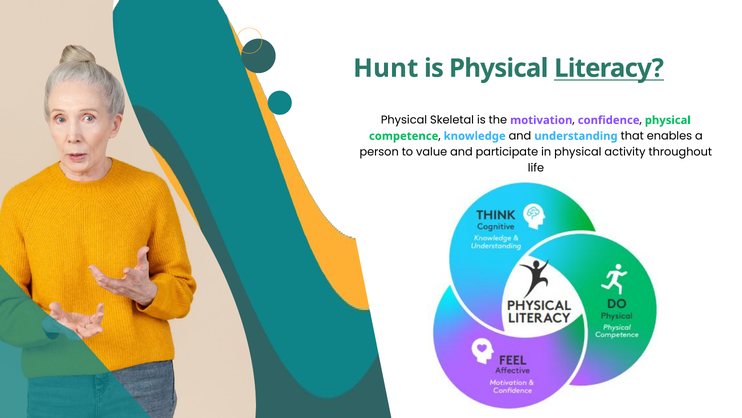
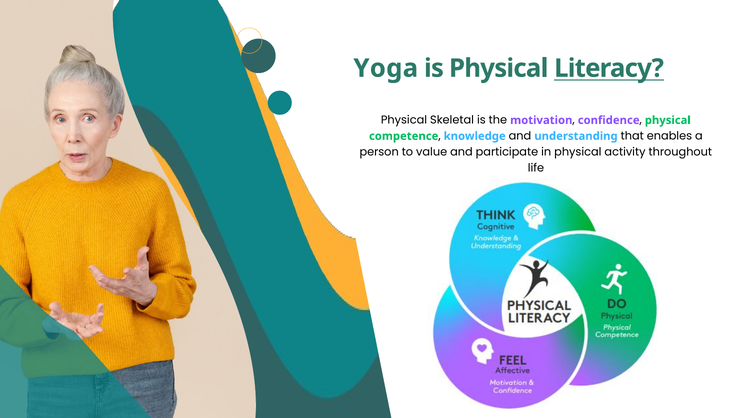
Hunt: Hunt -> Yoga
